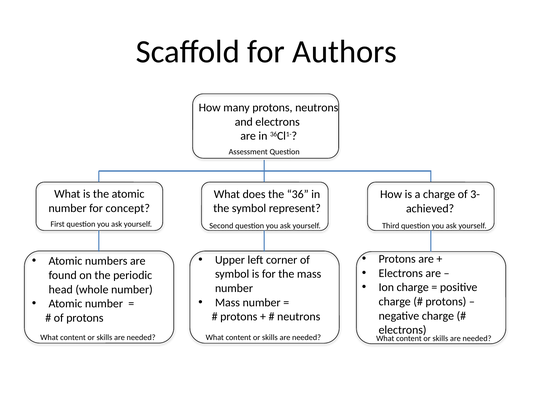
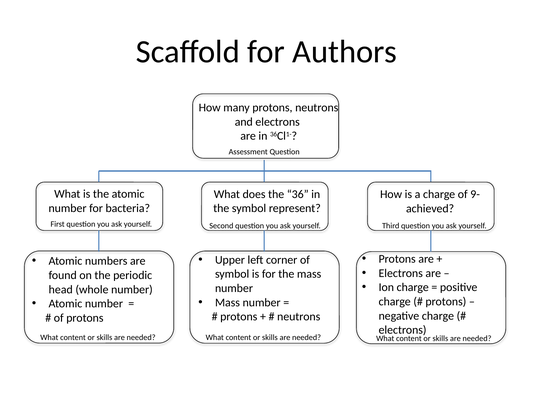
3-: 3- -> 9-
concept: concept -> bacteria
